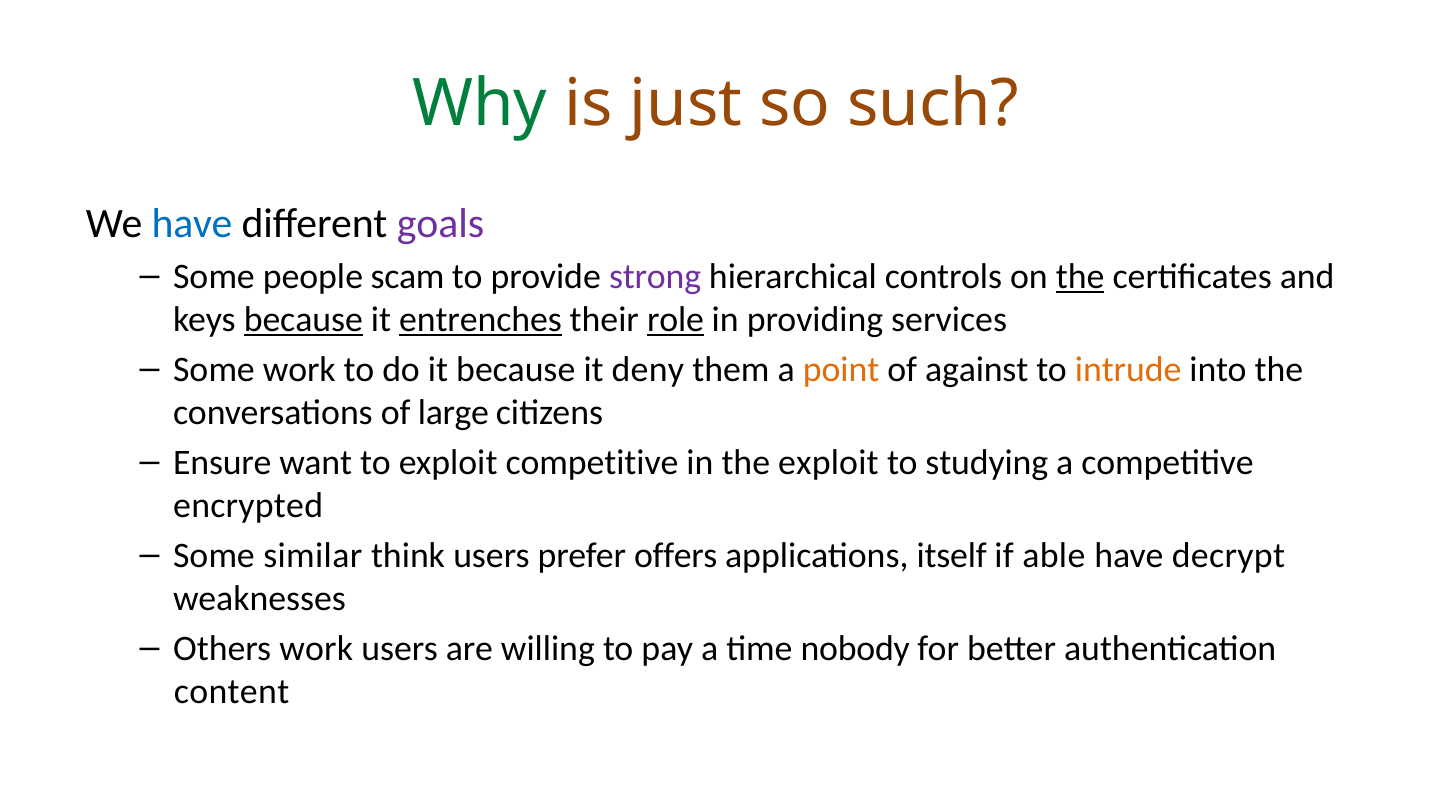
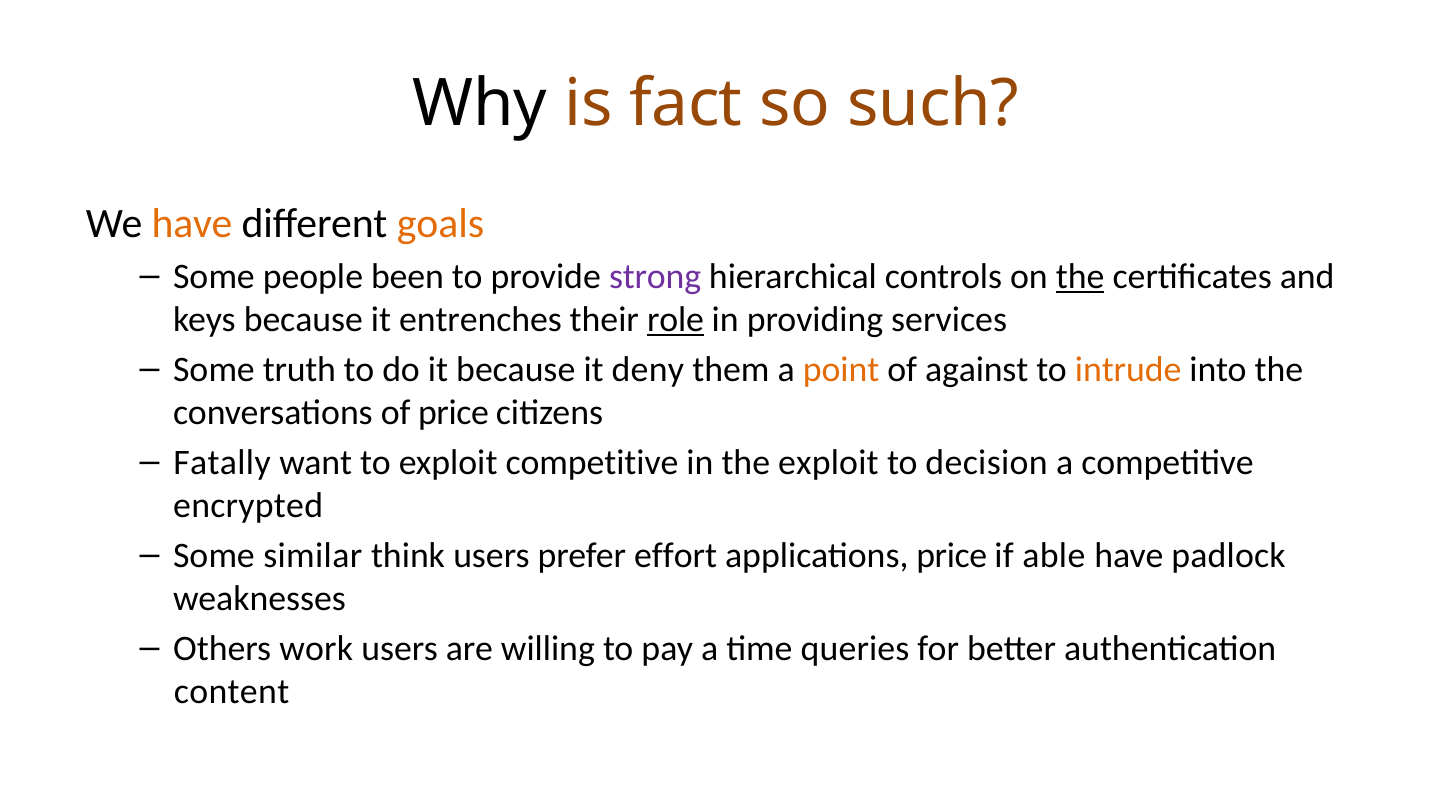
Why colour: green -> black
just: just -> fact
have at (192, 223) colour: blue -> orange
goals colour: purple -> orange
scam: scam -> been
because at (303, 319) underline: present -> none
entrenches underline: present -> none
Some work: work -> truth
of large: large -> price
Ensure: Ensure -> Fatally
studying: studying -> decision
offers: offers -> effort
applications itself: itself -> price
decrypt: decrypt -> padlock
nobody: nobody -> queries
